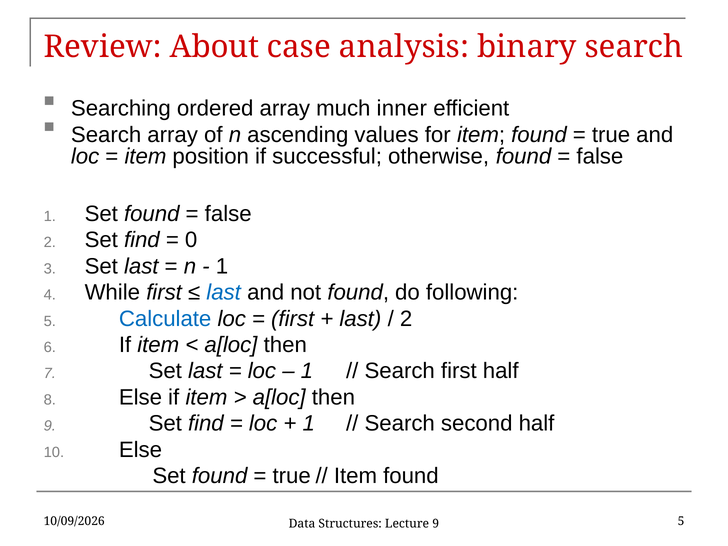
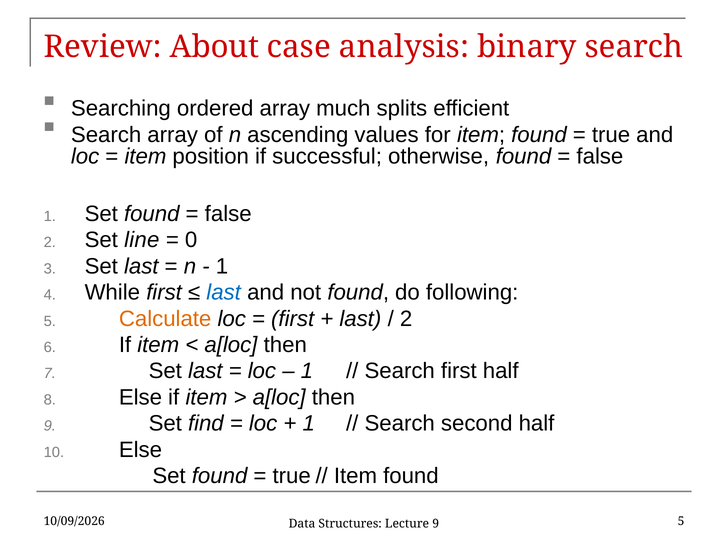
inner: inner -> splits
2 Set find: find -> line
Calculate colour: blue -> orange
